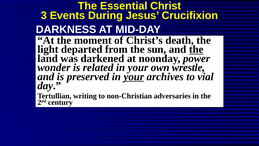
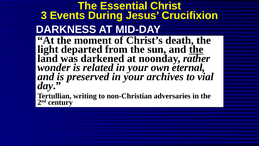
power: power -> rather
wrestle: wrestle -> eternal
your at (134, 77) underline: present -> none
